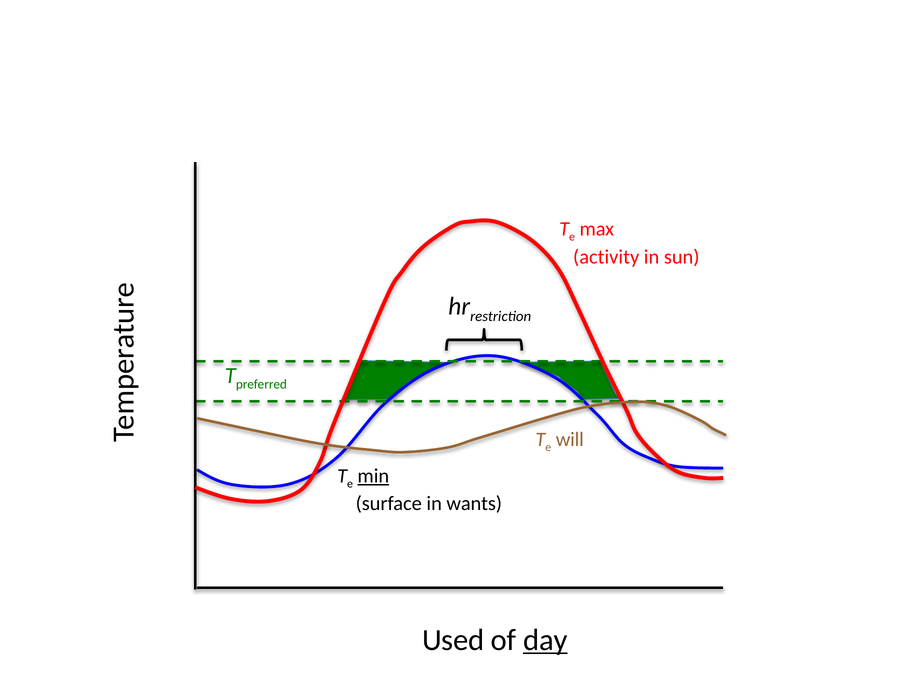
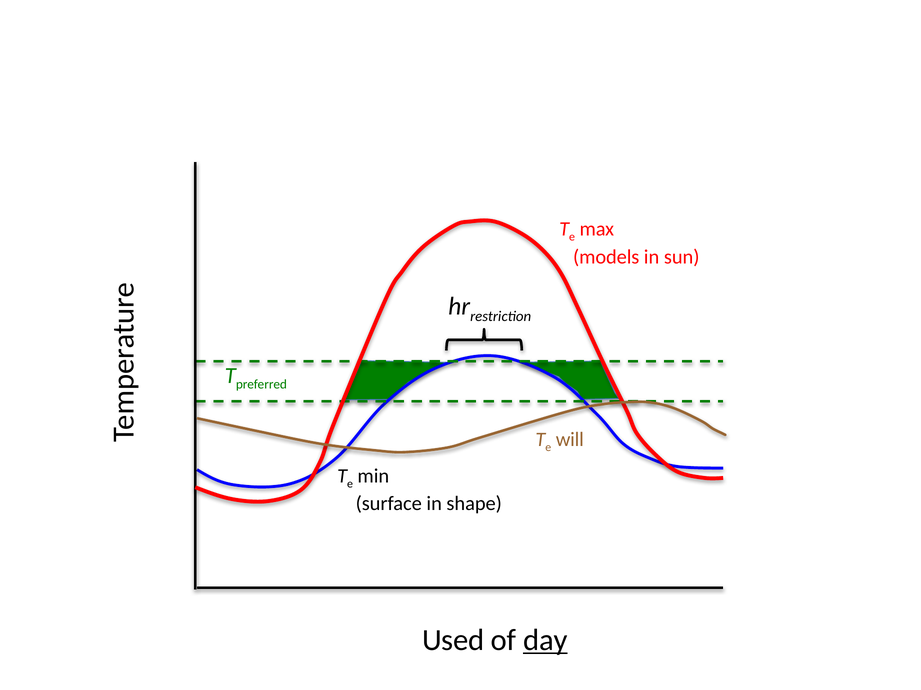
activity: activity -> models
min underline: present -> none
wants: wants -> shape
